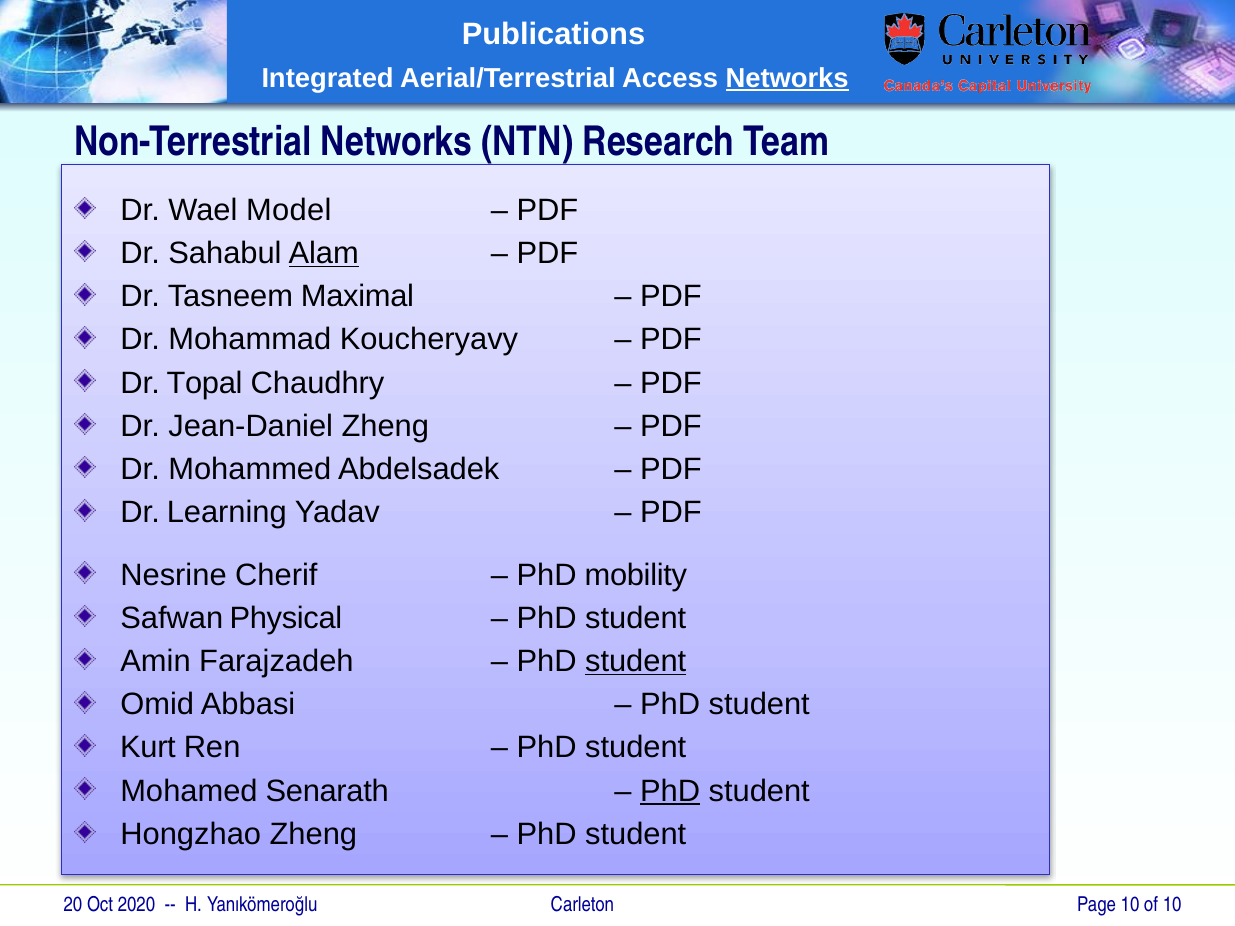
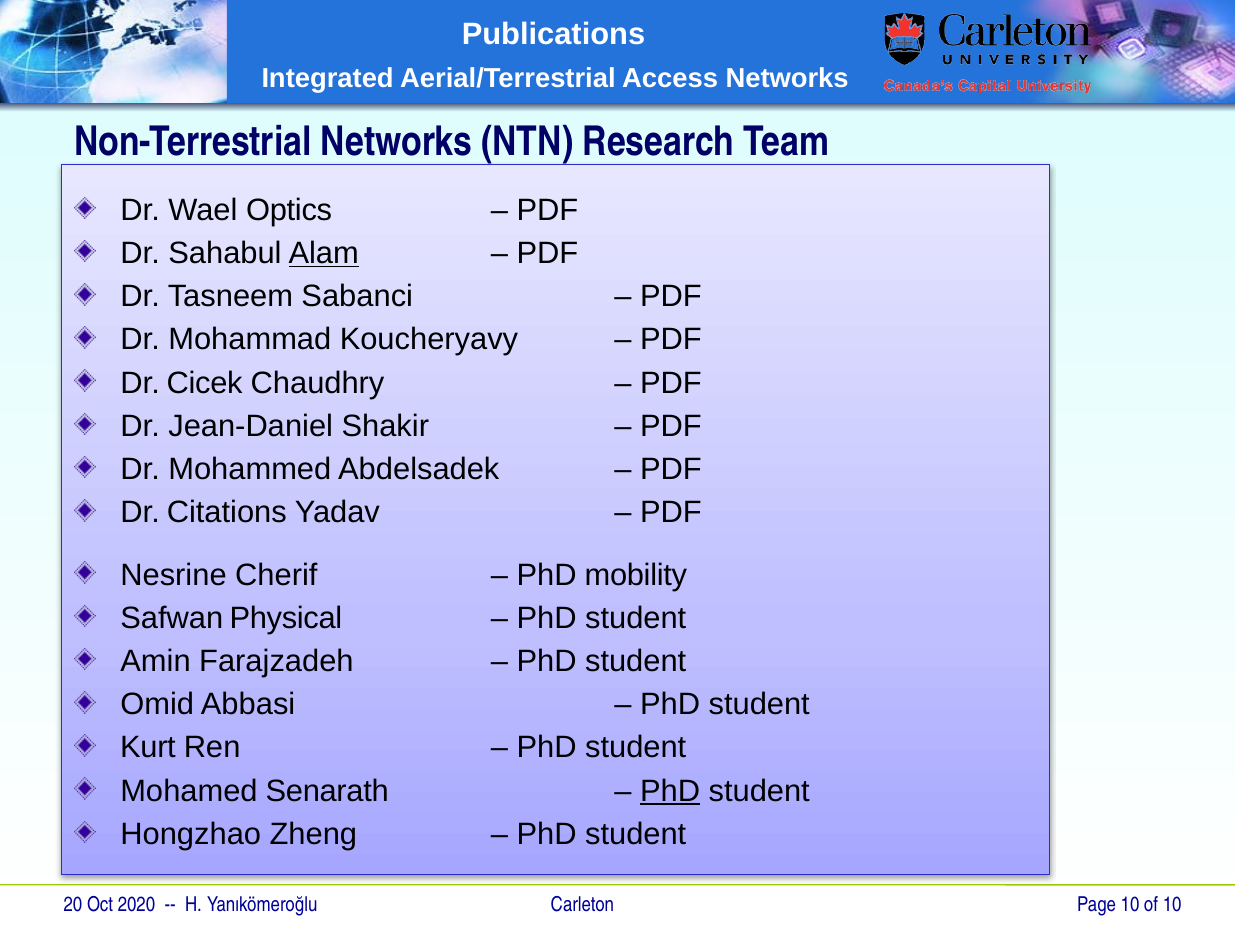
Networks at (787, 78) underline: present -> none
Model: Model -> Optics
Maximal: Maximal -> Sabanci
Topal: Topal -> Cicek
Jean-Daniel Zheng: Zheng -> Shakir
Learning: Learning -> Citations
student at (636, 661) underline: present -> none
